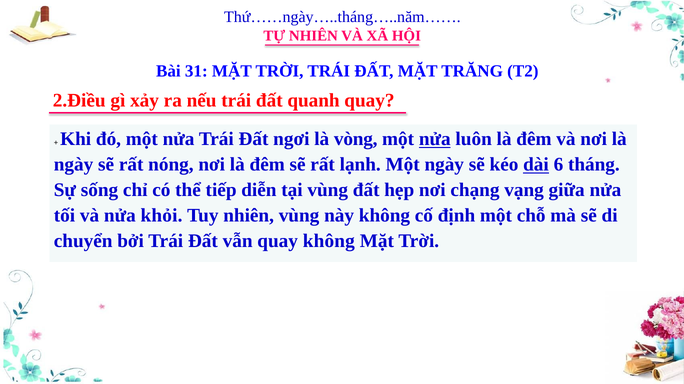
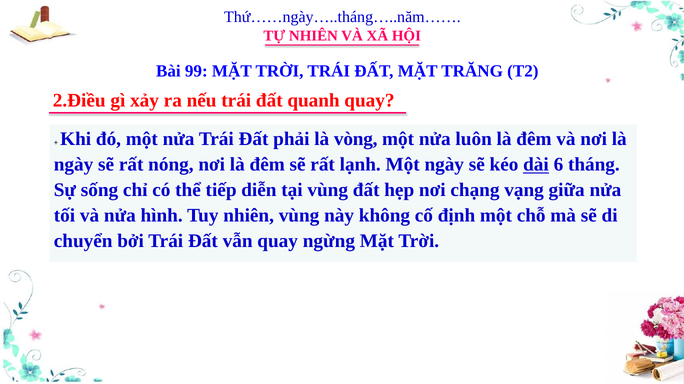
31: 31 -> 99
ngơi: ngơi -> phải
nửa at (435, 139) underline: present -> none
khỏi: khỏi -> hình
quay không: không -> ngừng
